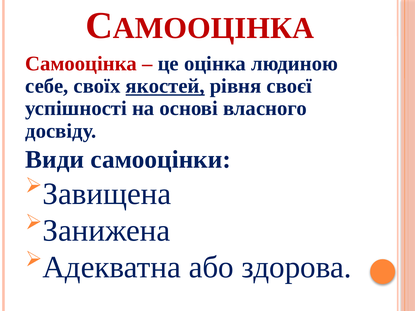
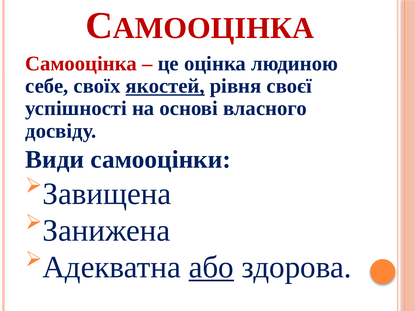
або underline: none -> present
